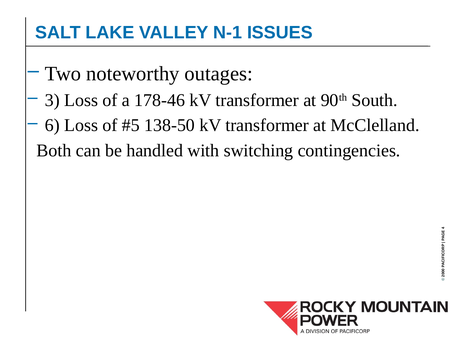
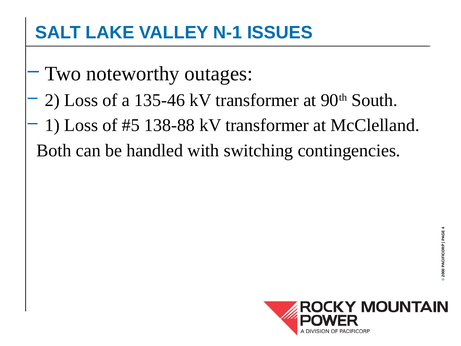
3 at (52, 100): 3 -> 2
178-46: 178-46 -> 135-46
6: 6 -> 1
138-50: 138-50 -> 138-88
